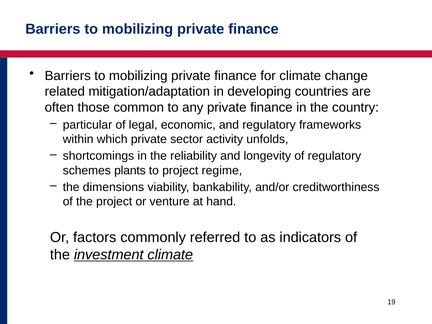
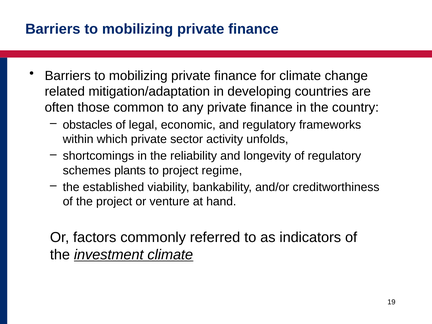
particular: particular -> obstacles
dimensions: dimensions -> established
